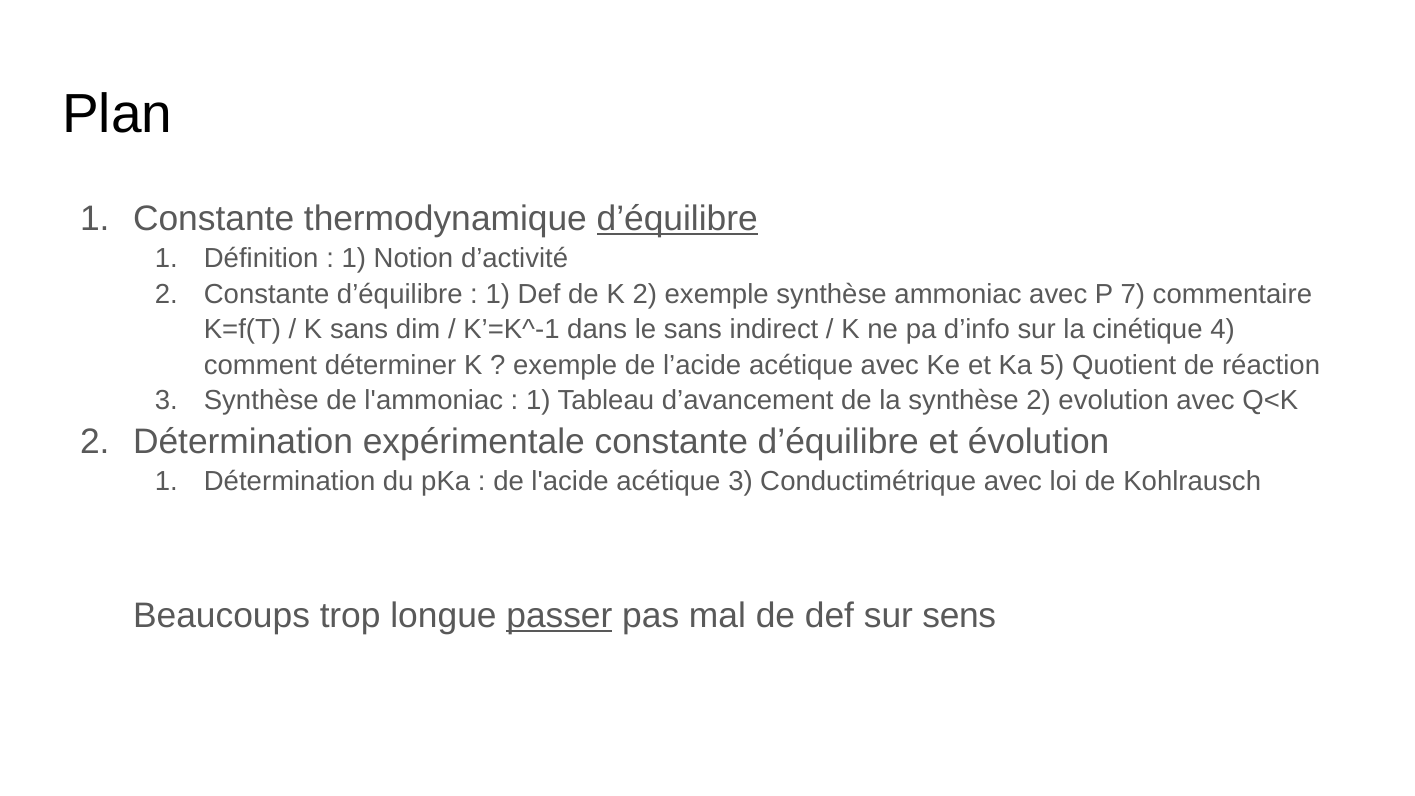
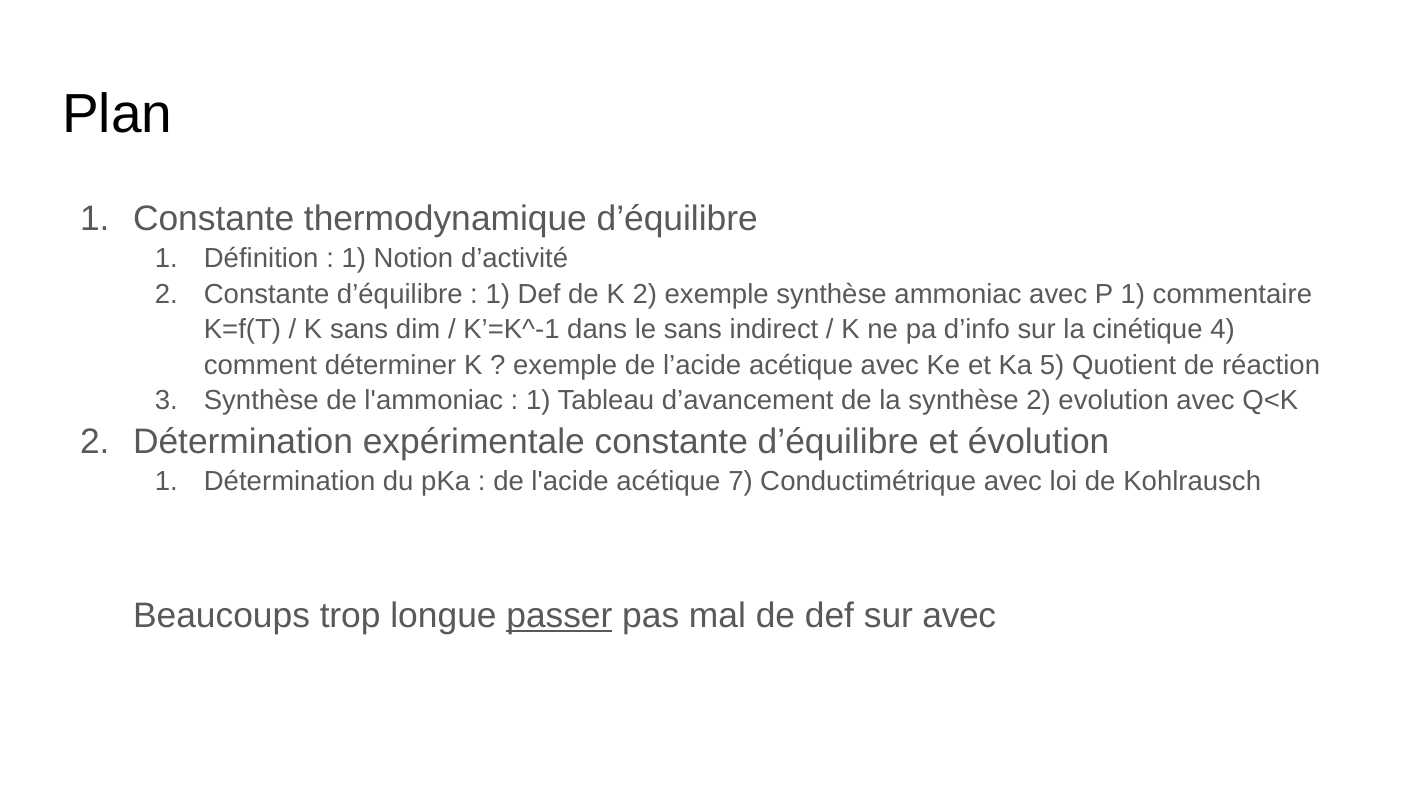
d’équilibre at (677, 219) underline: present -> none
P 7: 7 -> 1
acétique 3: 3 -> 7
sur sens: sens -> avec
